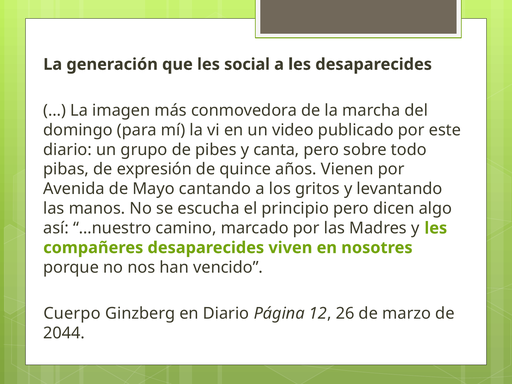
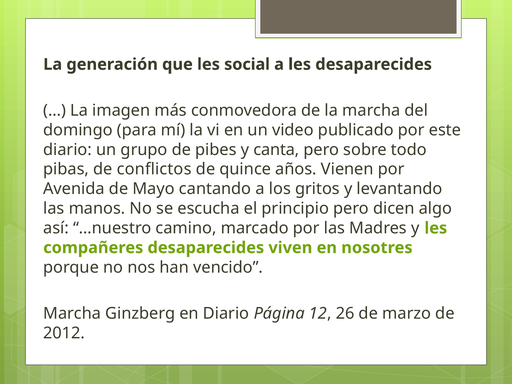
expresión: expresión -> conflictos
Cuerpo at (72, 313): Cuerpo -> Marcha
2044: 2044 -> 2012
